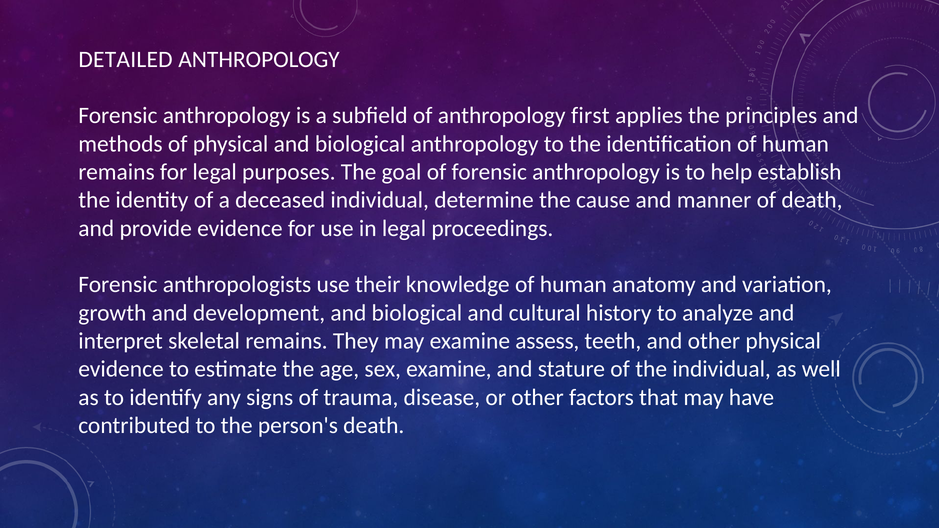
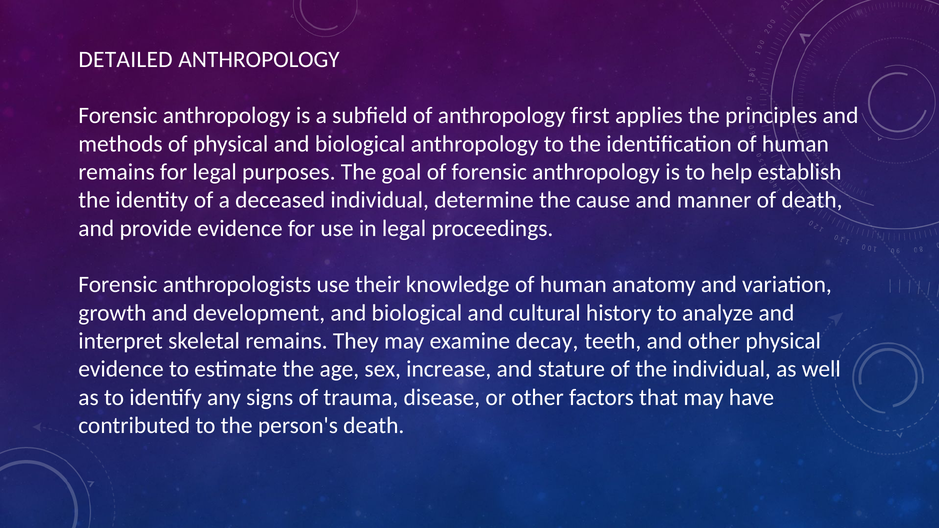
assess: assess -> decay
sex examine: examine -> increase
